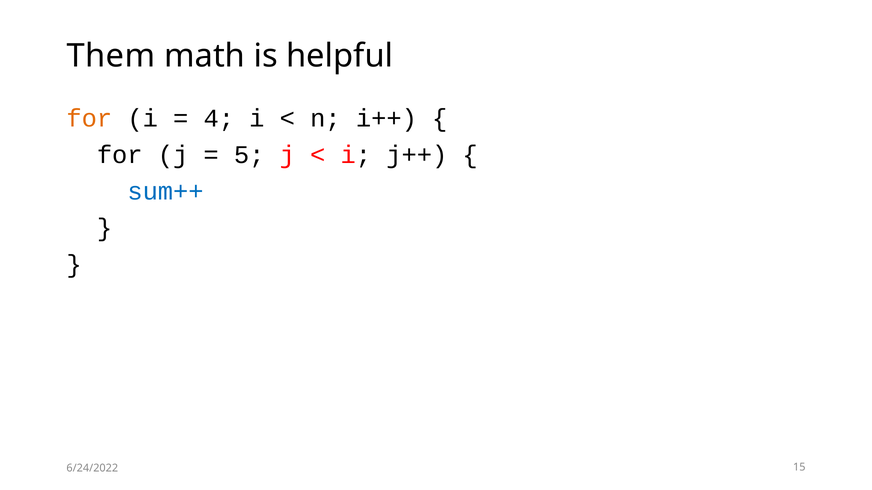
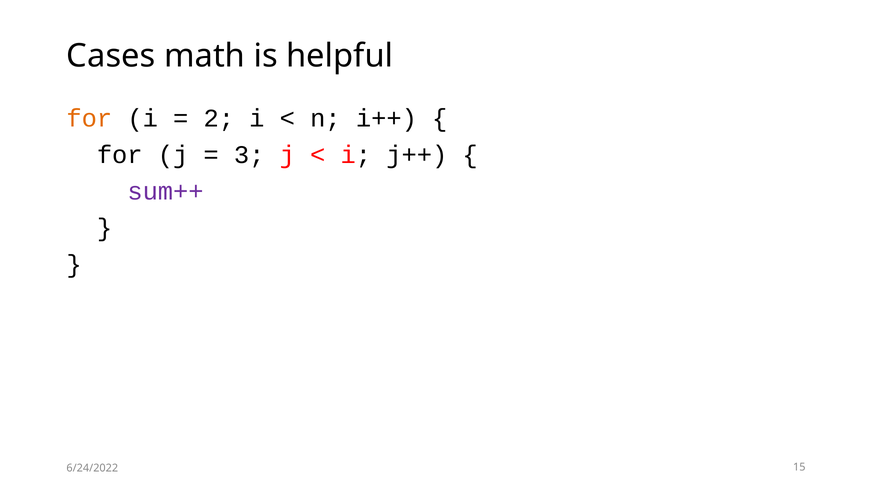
Them: Them -> Cases
4: 4 -> 2
5: 5 -> 3
sum++ colour: blue -> purple
